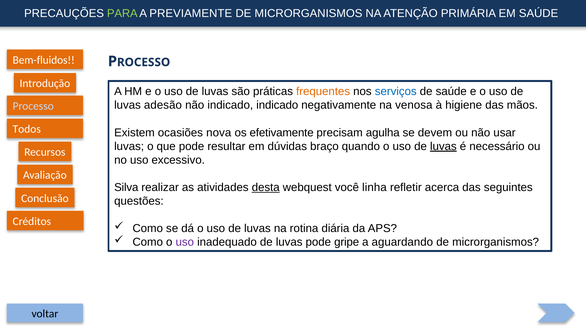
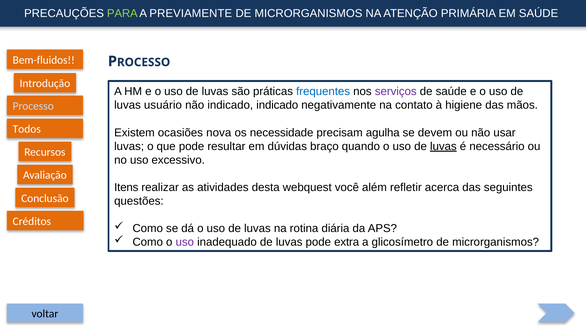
frequentes colour: orange -> blue
serviços colour: blue -> purple
adesão: adesão -> usuário
venosa: venosa -> contato
efetivamente: efetivamente -> necessidade
Silva: Silva -> Itens
desta underline: present -> none
linha: linha -> além
gripe: gripe -> extra
aguardando: aguardando -> glicosímetro
